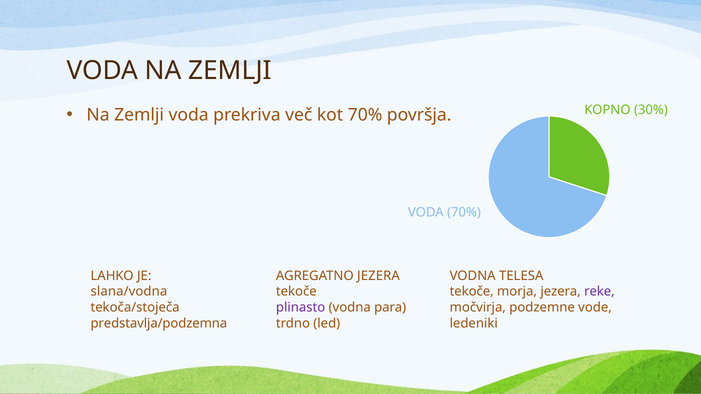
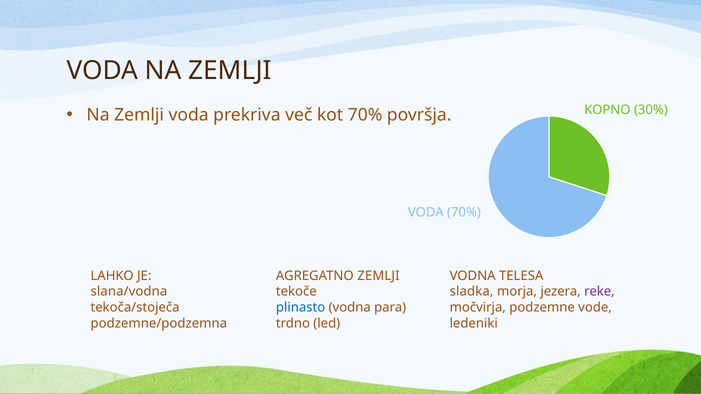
AGREGATNO JEZERA: JEZERA -> ZEMLJI
tekoče at (472, 292): tekoče -> sladka
plinasto colour: purple -> blue
predstavlja/podzemna: predstavlja/podzemna -> podzemne/podzemna
